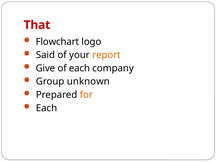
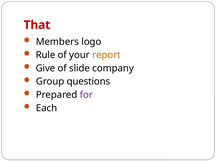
Flowchart: Flowchart -> Members
Said: Said -> Rule
of each: each -> slide
unknown: unknown -> questions
for colour: orange -> purple
